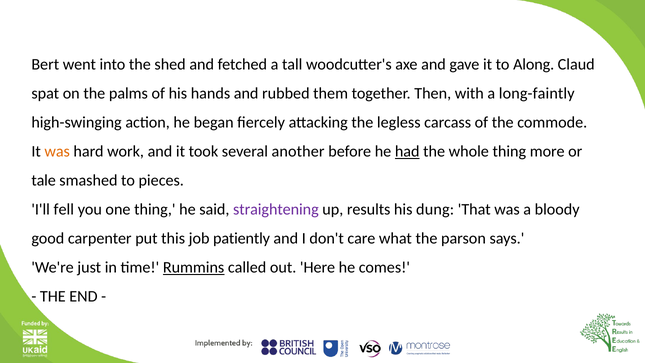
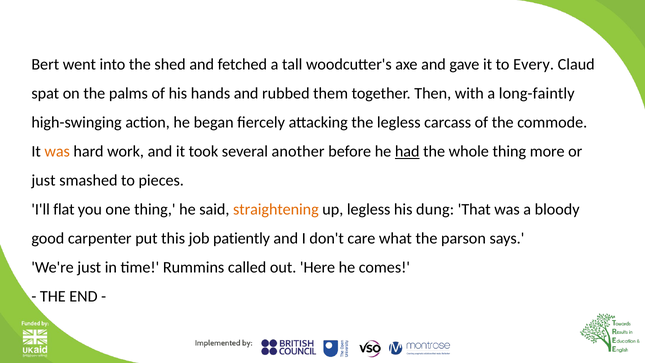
Along: Along -> Every
tale at (44, 180): tale -> just
fell: fell -> flat
straightening colour: purple -> orange
up results: results -> legless
Rummins underline: present -> none
